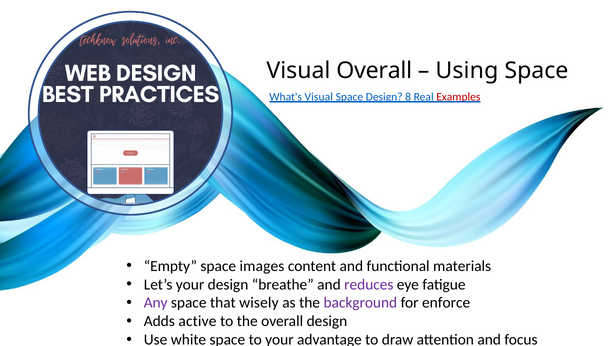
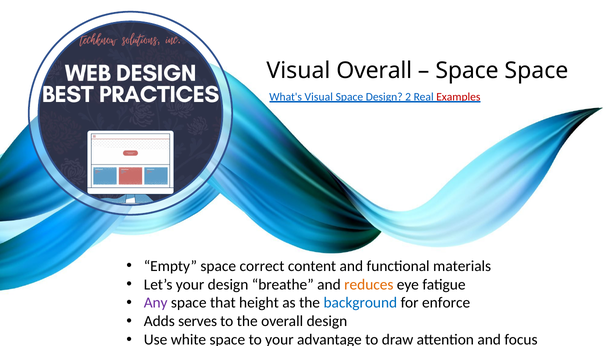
Using at (467, 71): Using -> Space
8: 8 -> 2
images: images -> correct
reduces colour: purple -> orange
wisely: wisely -> height
background colour: purple -> blue
active: active -> serves
